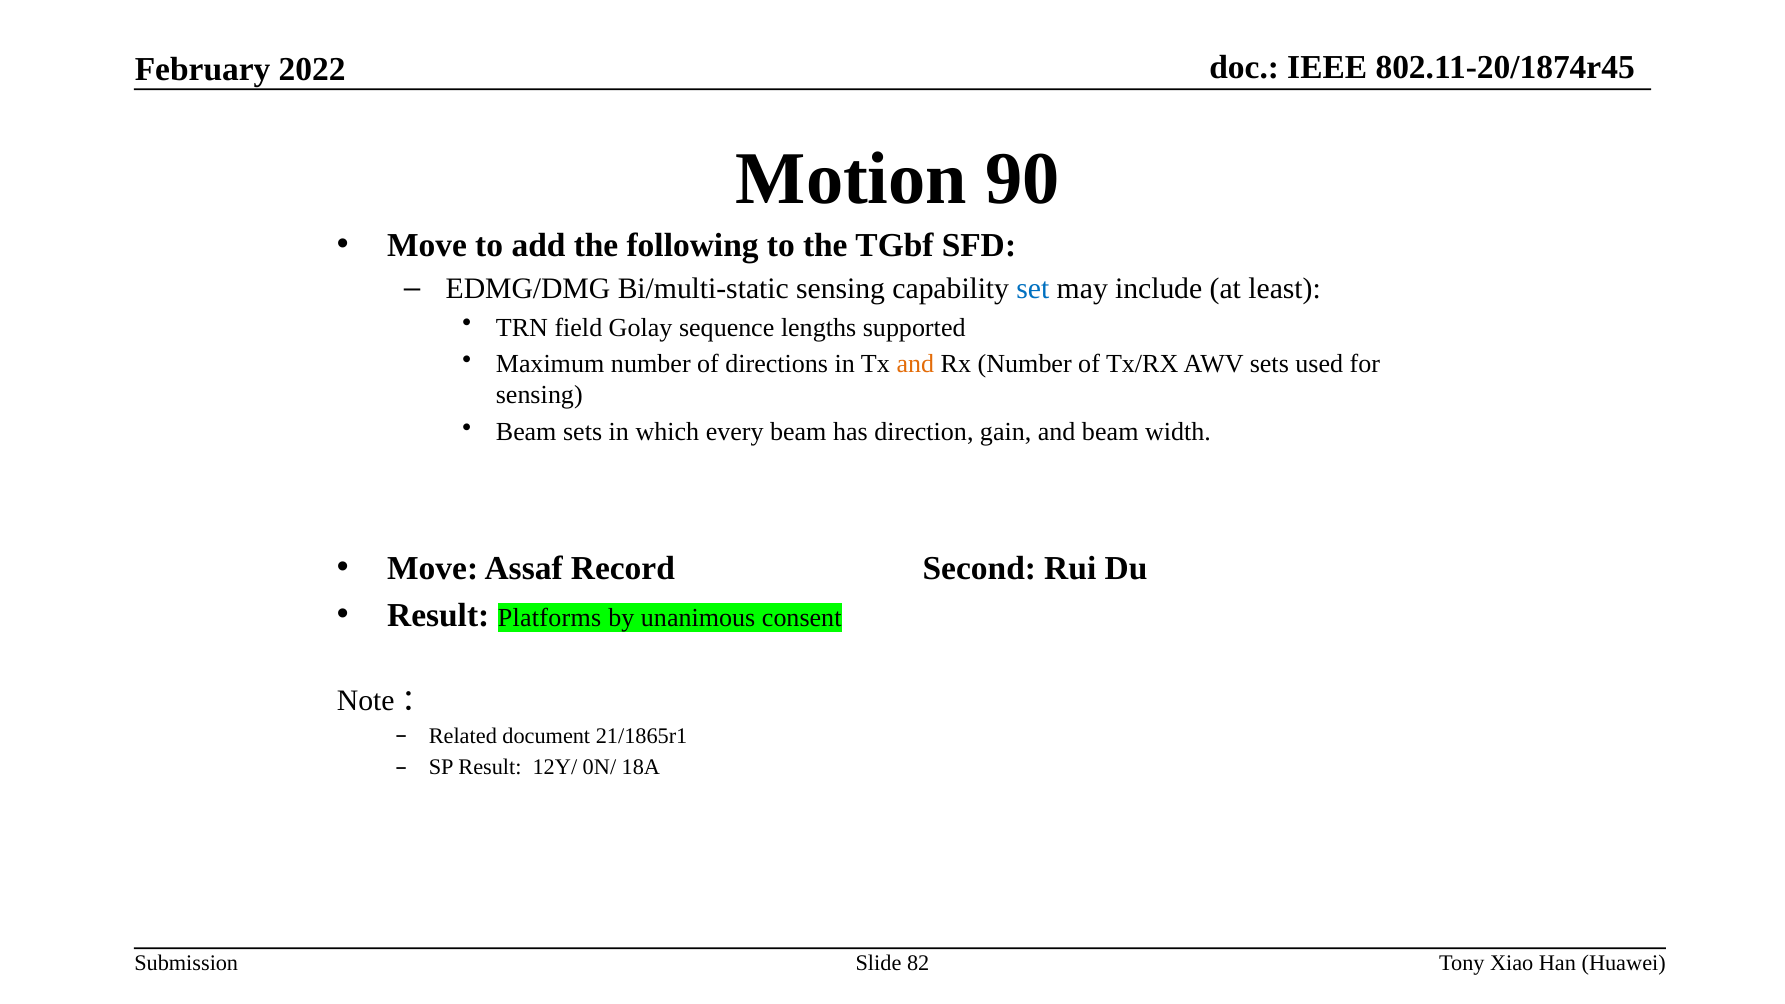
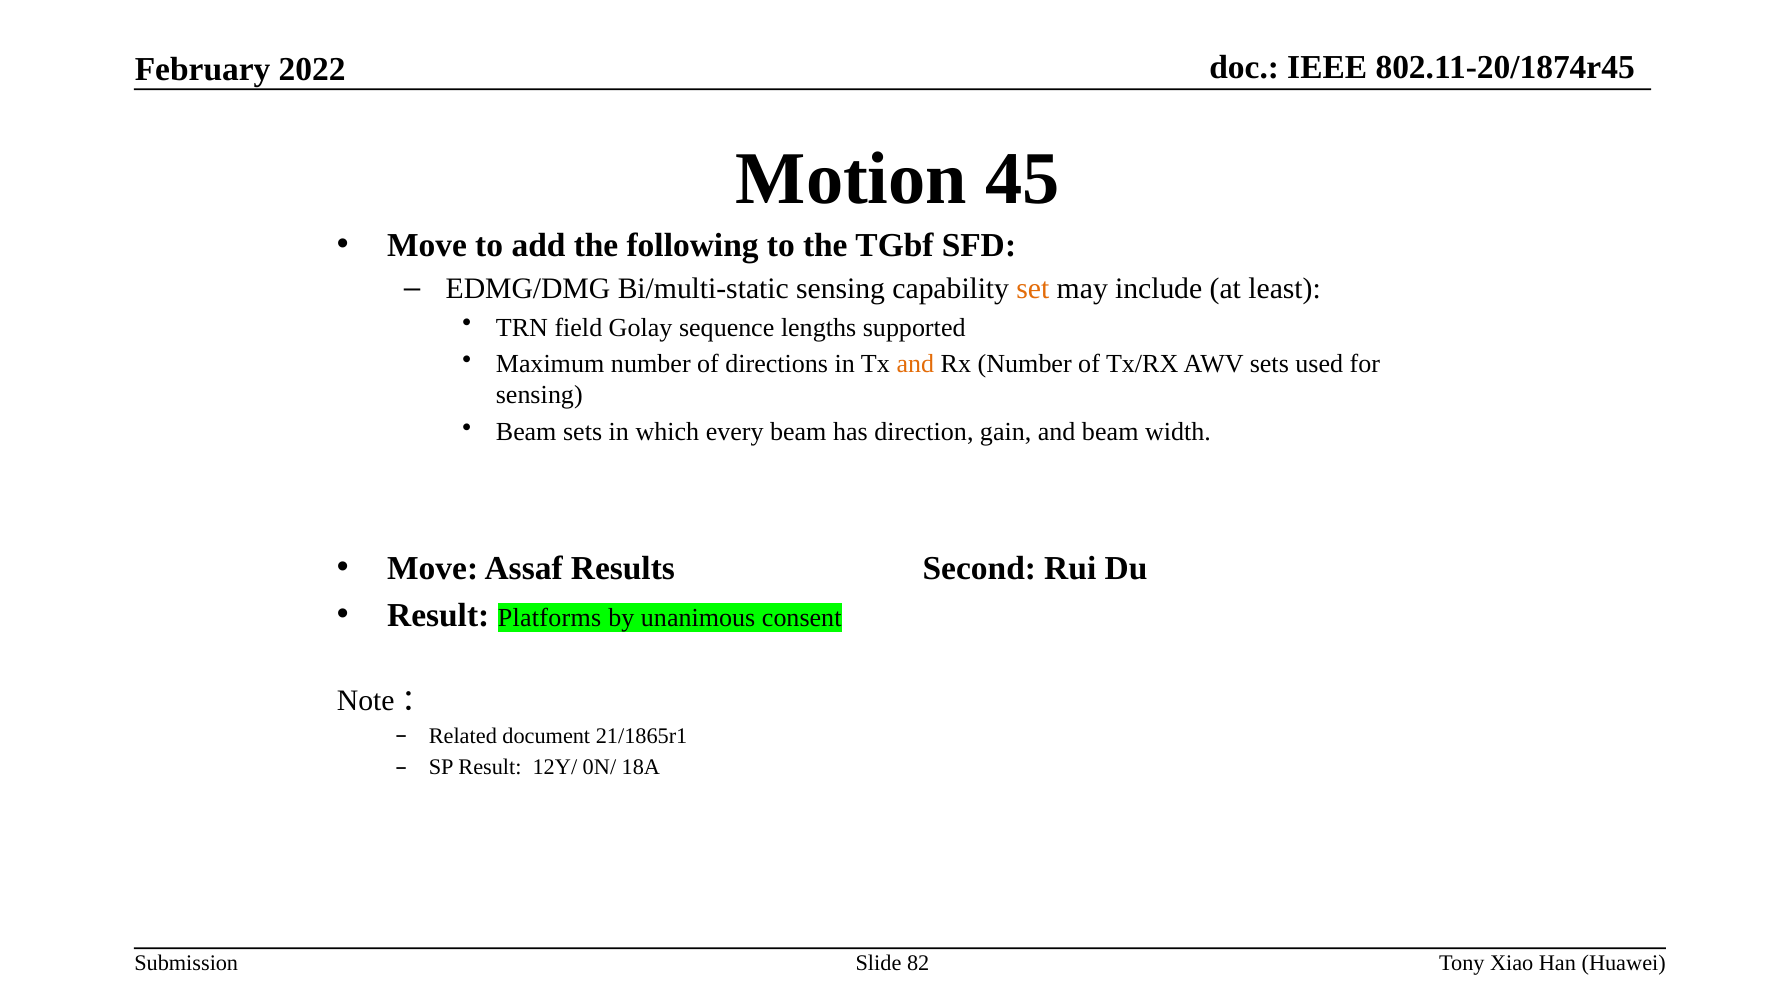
90: 90 -> 45
set colour: blue -> orange
Record: Record -> Results
